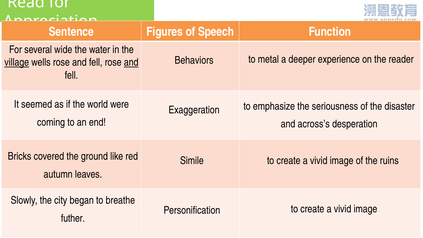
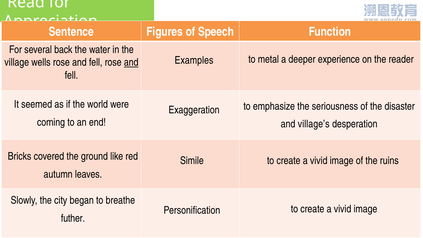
wide: wide -> back
Behaviors: Behaviors -> Examples
village underline: present -> none
across’s: across’s -> village’s
